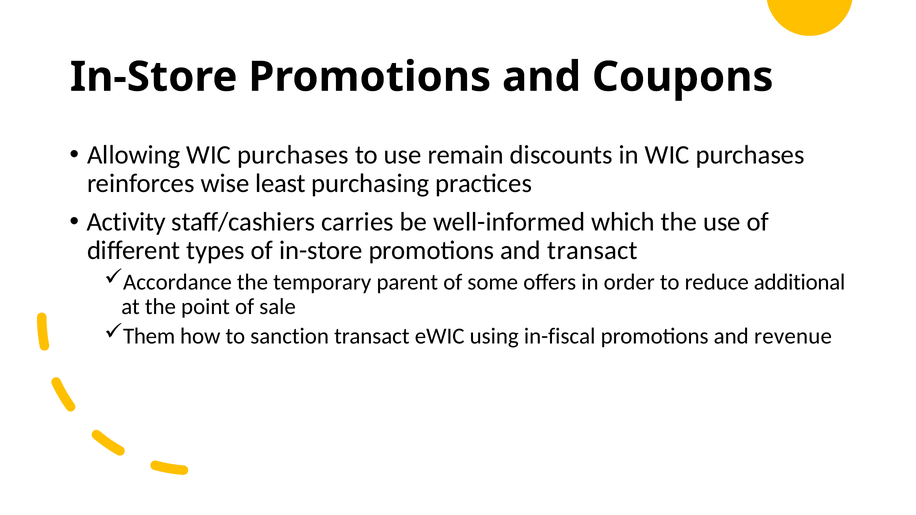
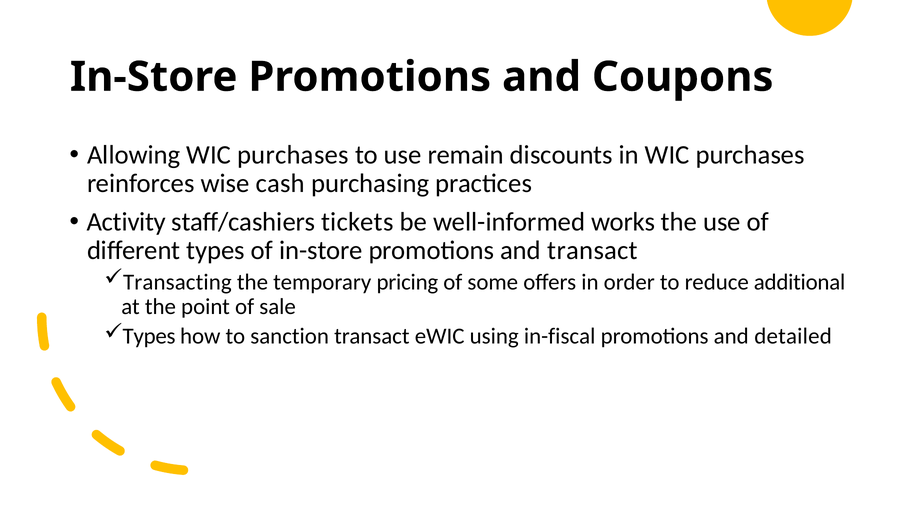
least: least -> cash
carries: carries -> tickets
which: which -> works
Accordance: Accordance -> Transacting
parent: parent -> pricing
Them at (149, 337): Them -> Types
revenue: revenue -> detailed
